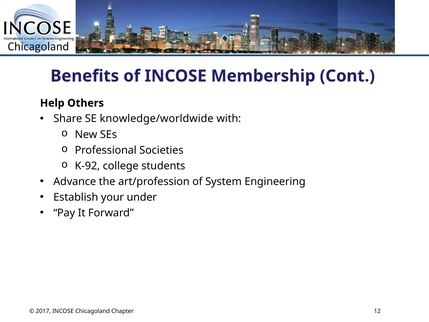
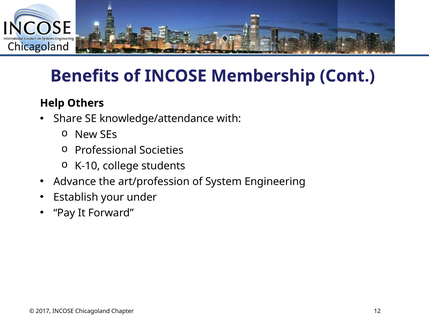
knowledge/worldwide: knowledge/worldwide -> knowledge/attendance
K-92: K-92 -> K-10
